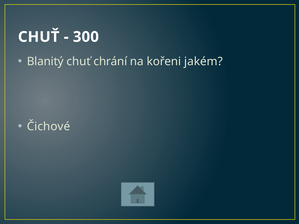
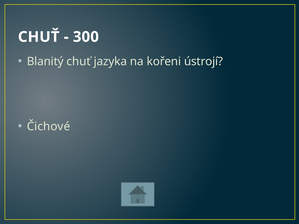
chrání: chrání -> jazyka
jakém: jakém -> ústrojí
